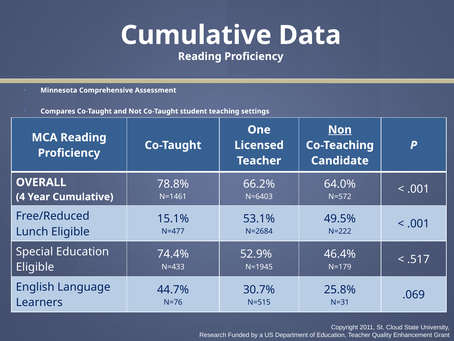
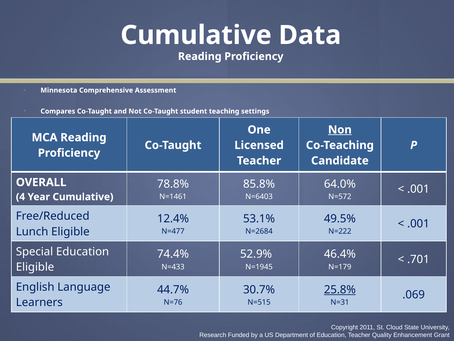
66.2%: 66.2% -> 85.8%
15.1%: 15.1% -> 12.4%
.517: .517 -> .701
25.8% underline: none -> present
